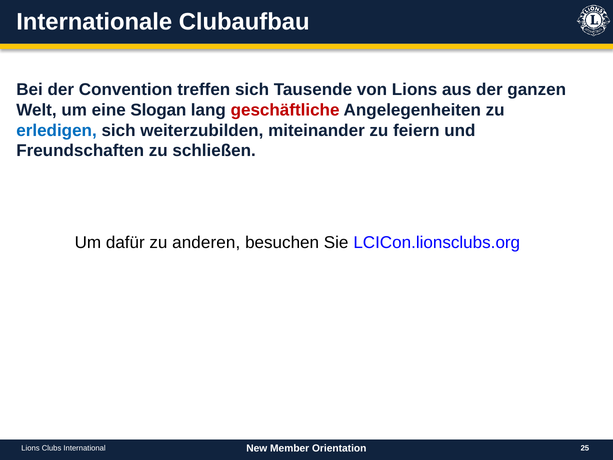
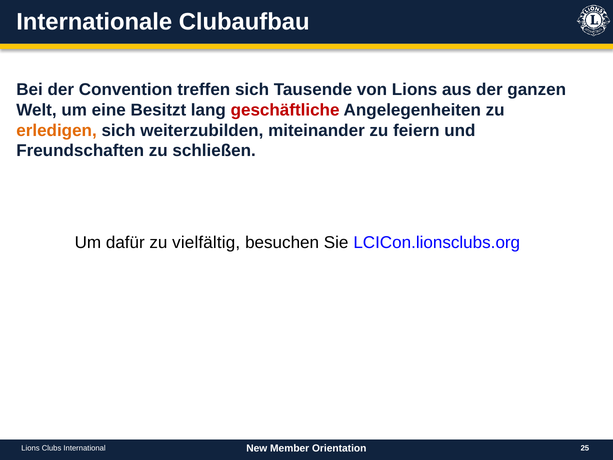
Slogan: Slogan -> Besitzt
erledigen colour: blue -> orange
anderen: anderen -> vielfältig
